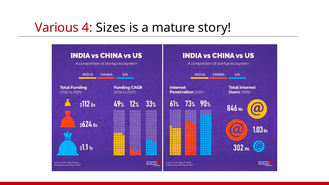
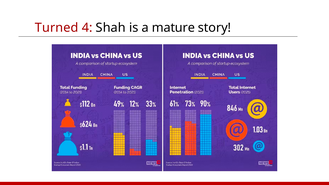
Various: Various -> Turned
Sizes: Sizes -> Shah
